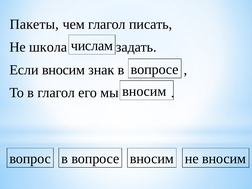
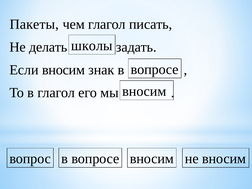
числам: числам -> школы
школа: школа -> делать
